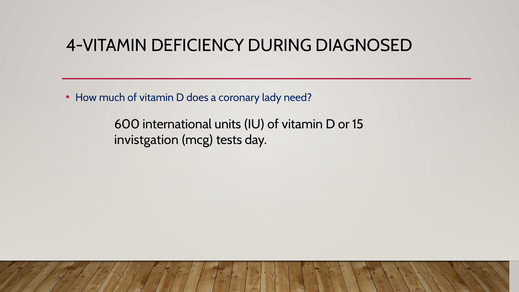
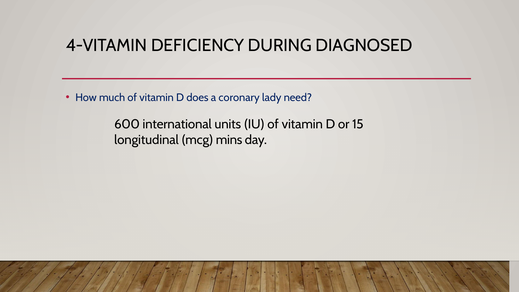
invistgation: invistgation -> longitudinal
tests: tests -> mins
